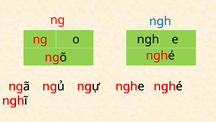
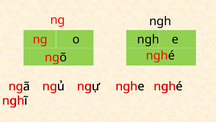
ngh at (160, 21) colour: blue -> black
